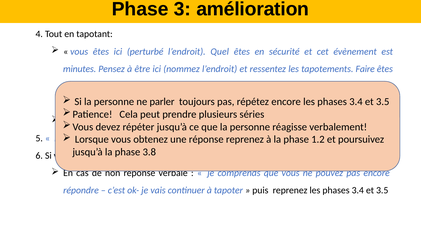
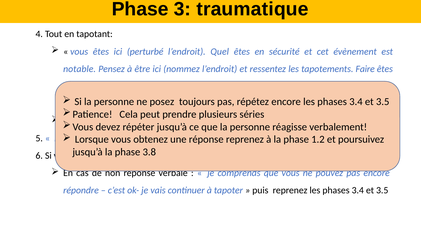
amélioration: amélioration -> traumatique
minutes at (80, 69): minutes -> notable
parler: parler -> posez
